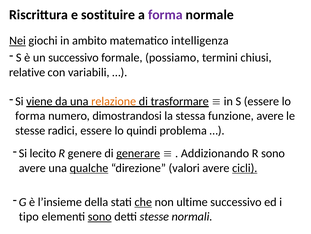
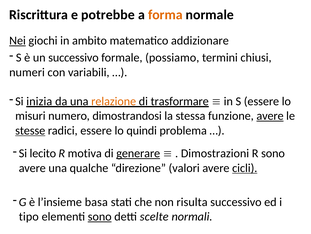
sostituire: sostituire -> potrebbe
forma at (165, 15) colour: purple -> orange
intelligenza: intelligenza -> addizionare
relative: relative -> numeri
viene: viene -> inizia
forma at (30, 116): forma -> misuri
avere at (270, 116) underline: none -> present
stesse at (30, 130) underline: none -> present
genere: genere -> motiva
Addizionando: Addizionando -> Dimostrazioni
qualche underline: present -> none
della: della -> basa
che underline: present -> none
ultime: ultime -> risulta
detti stesse: stesse -> scelte
